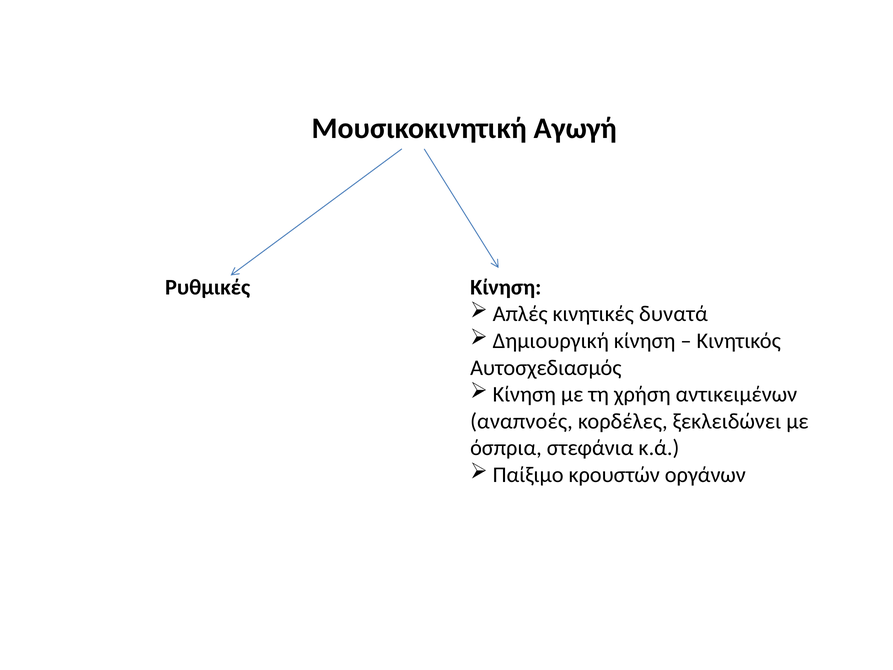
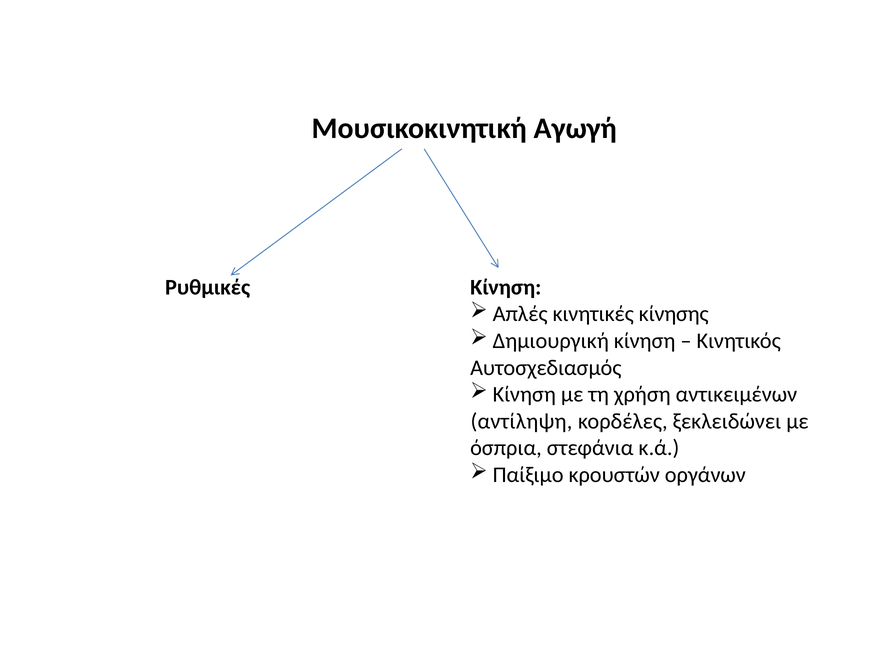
δυνατά: δυνατά -> κίνησης
αναπνοές: αναπνοές -> αντίληψη
